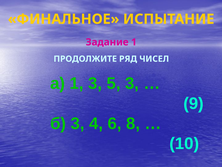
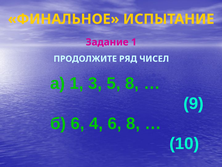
5 3: 3 -> 8
б 3: 3 -> 6
